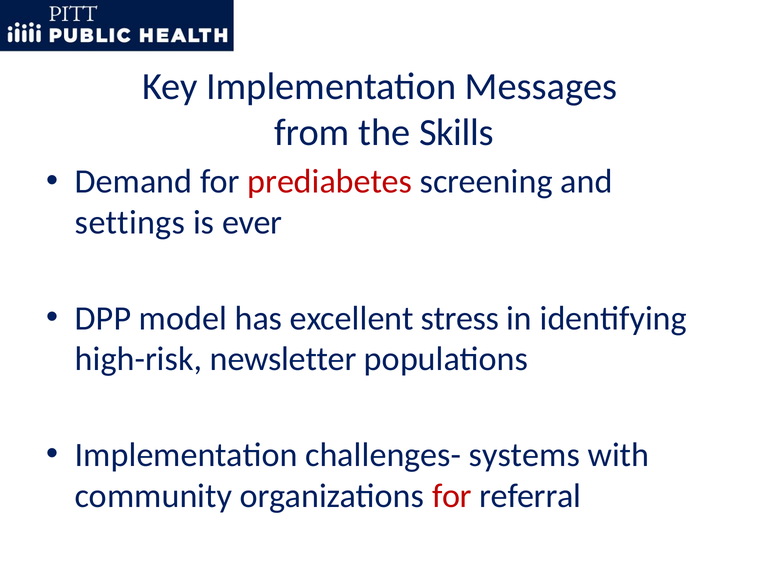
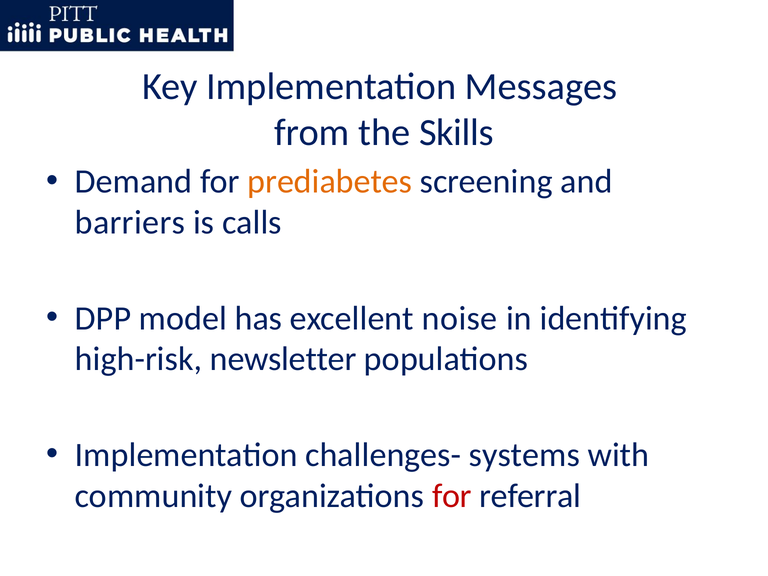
prediabetes colour: red -> orange
settings: settings -> barriers
ever: ever -> calls
stress: stress -> noise
